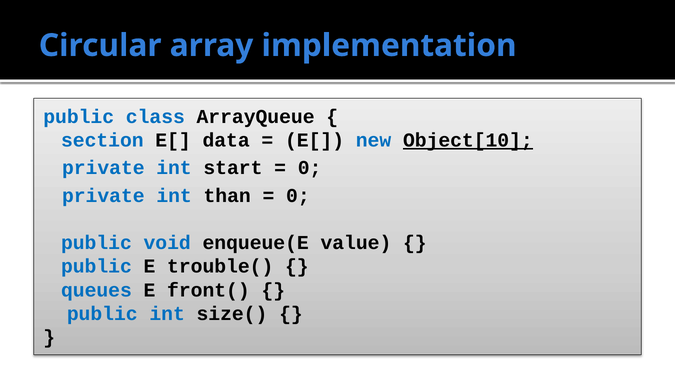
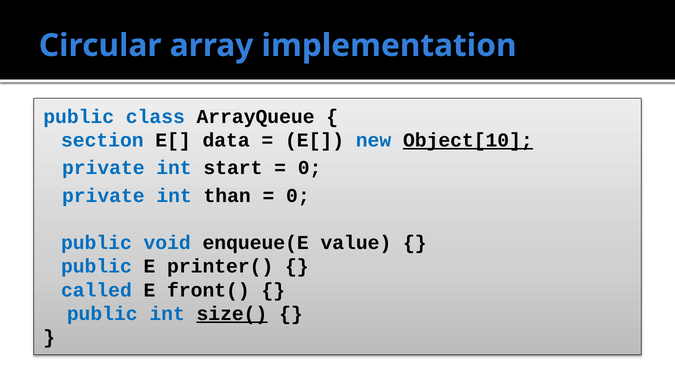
trouble(: trouble( -> printer(
queues: queues -> called
size( underline: none -> present
